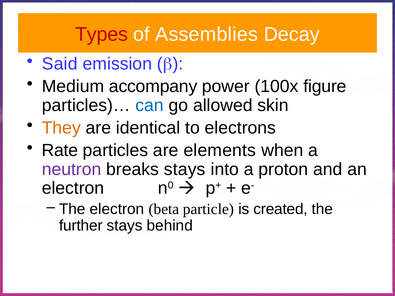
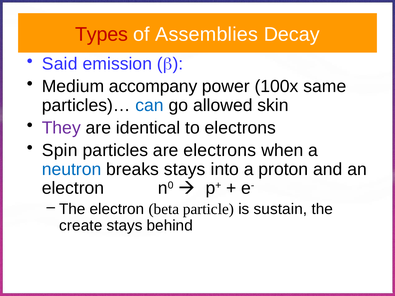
figure: figure -> same
They colour: orange -> purple
Rate: Rate -> Spin
are elements: elements -> electrons
neutron colour: purple -> blue
created: created -> sustain
further: further -> create
